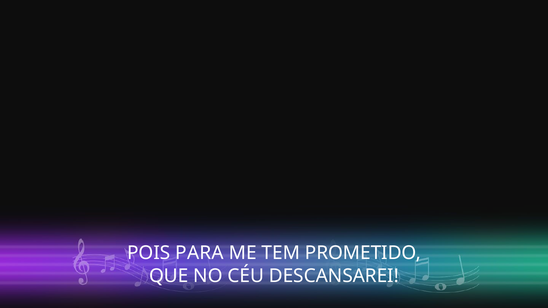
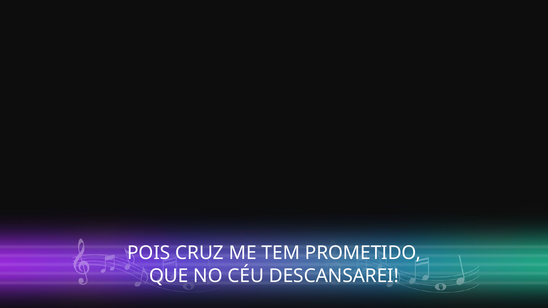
PARA: PARA -> CRUZ
